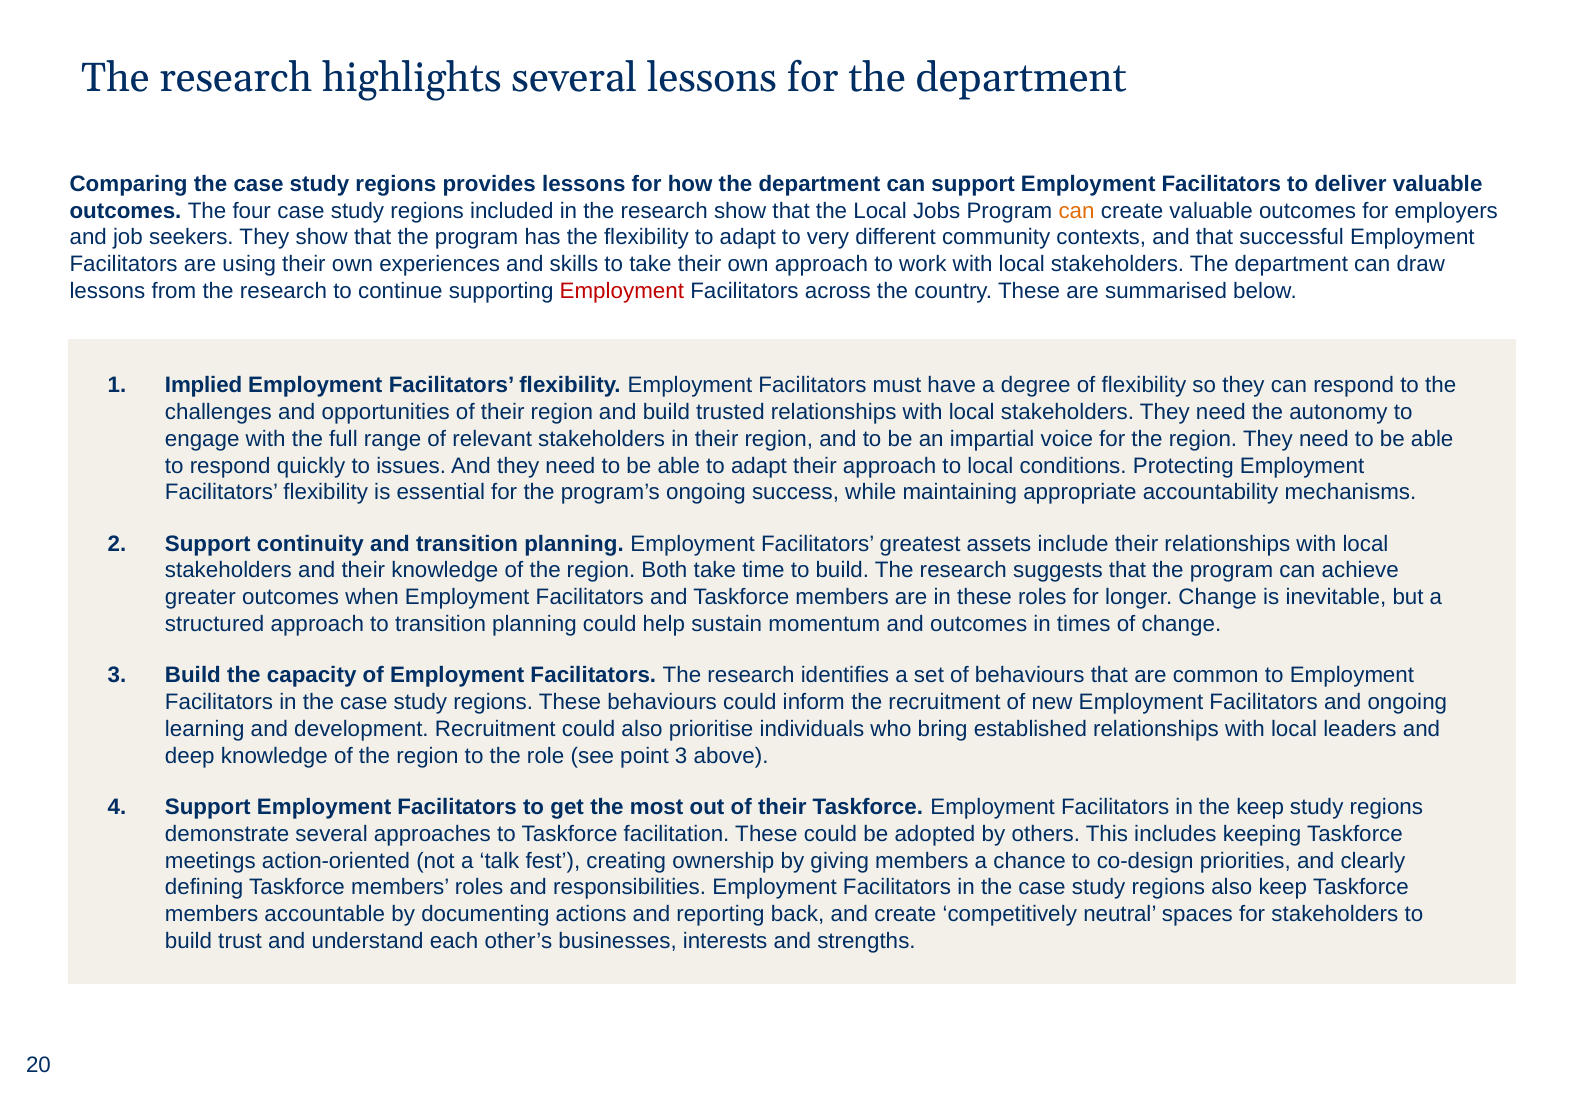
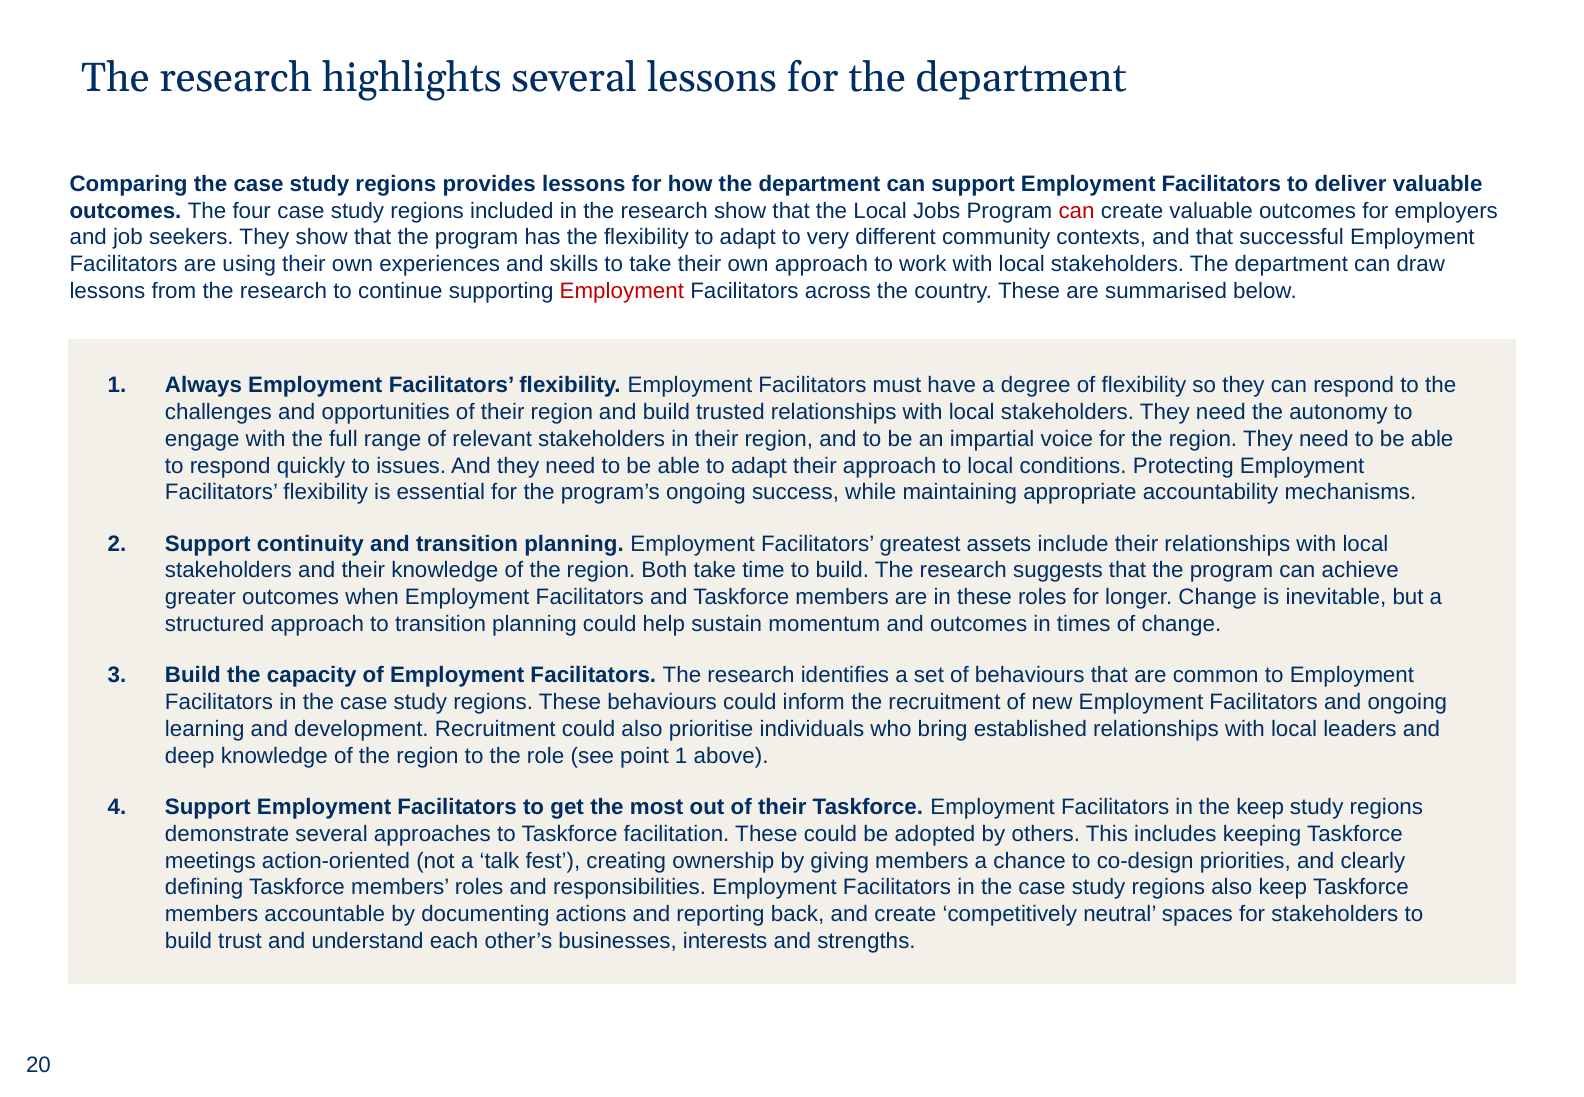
can at (1077, 211) colour: orange -> red
Implied: Implied -> Always
point 3: 3 -> 1
